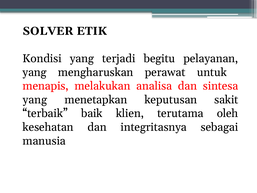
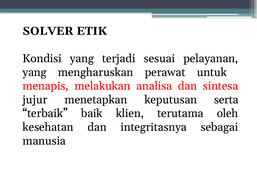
begitu: begitu -> sesuai
yang at (35, 100): yang -> jujur
sakit: sakit -> serta
